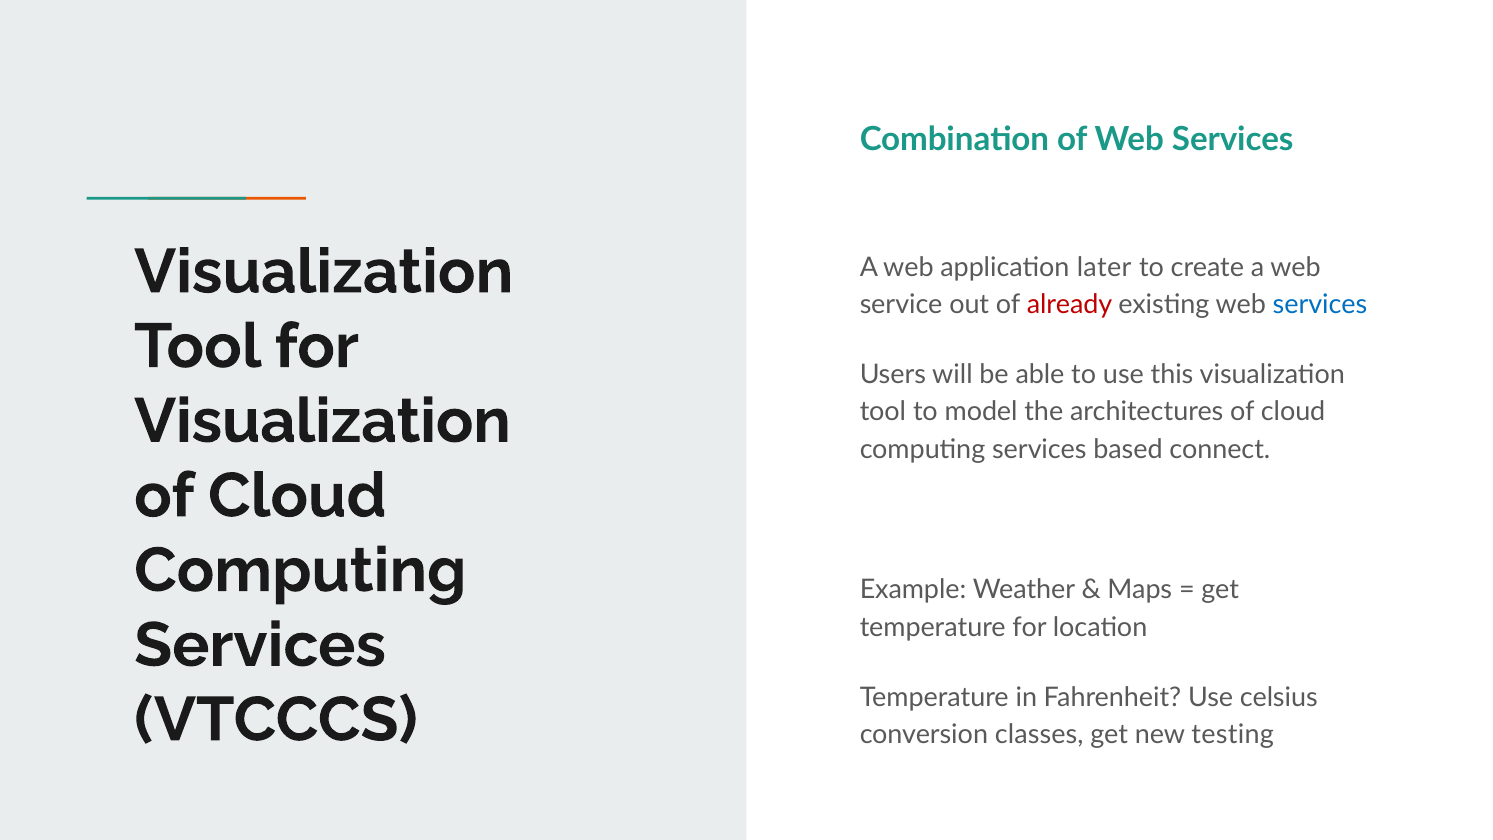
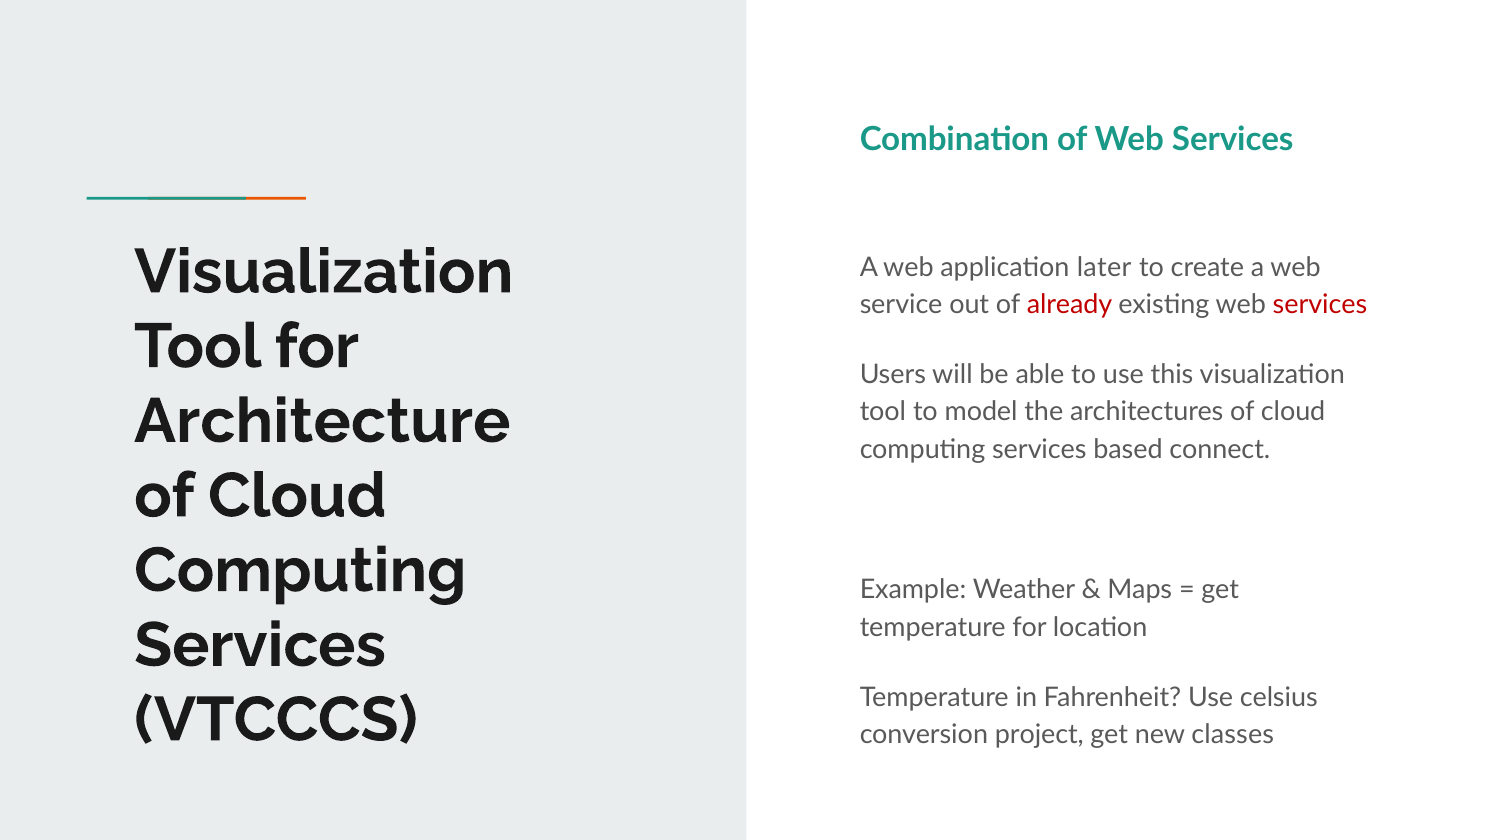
services at (1320, 304) colour: blue -> red
Visualization at (322, 421): Visualization -> Architecture
classes: classes -> project
testing: testing -> classes
